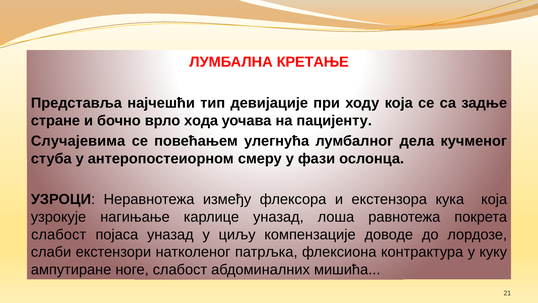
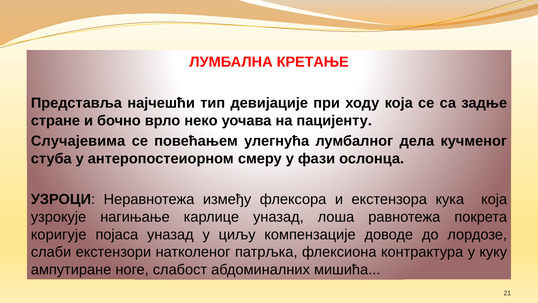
хода: хода -> неко
слабост at (59, 234): слабост -> коригује
